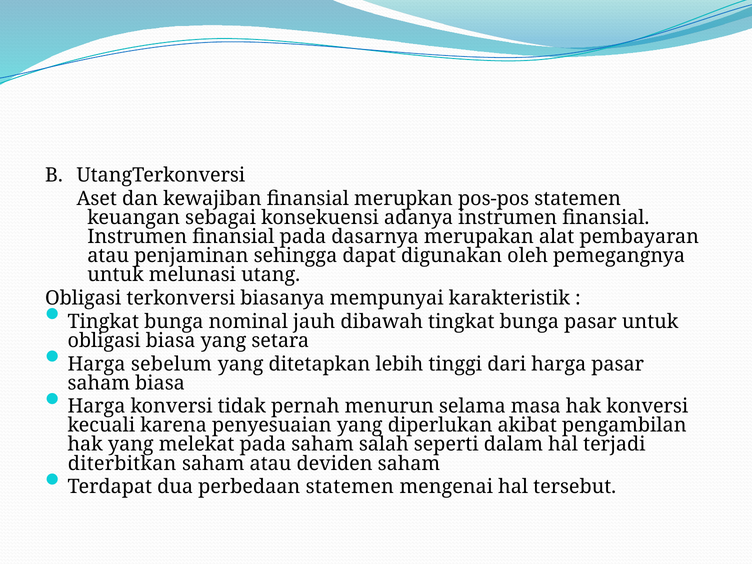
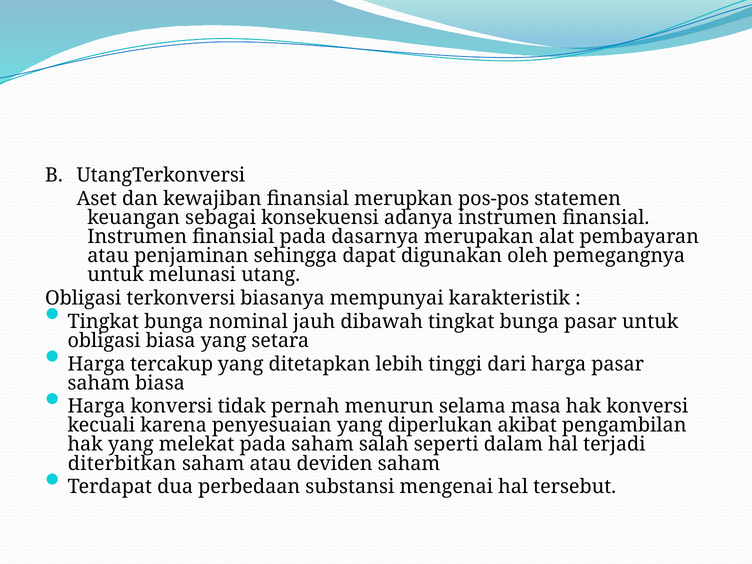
sebelum: sebelum -> tercakup
perbedaan statemen: statemen -> substansi
